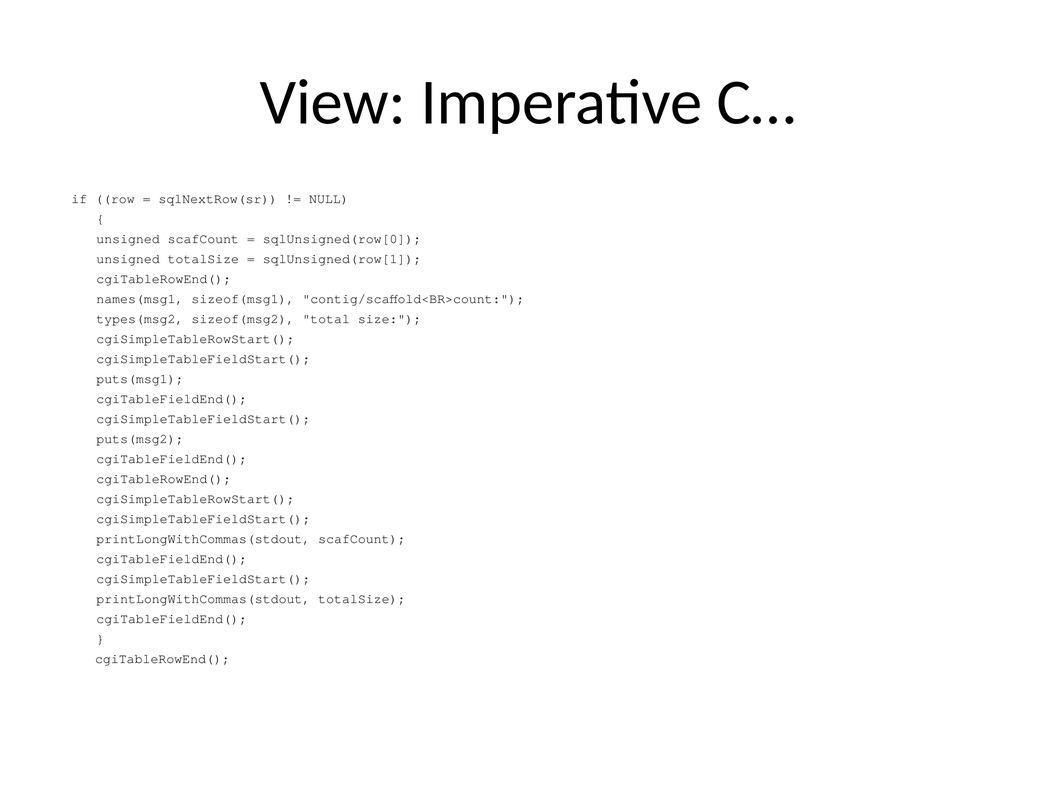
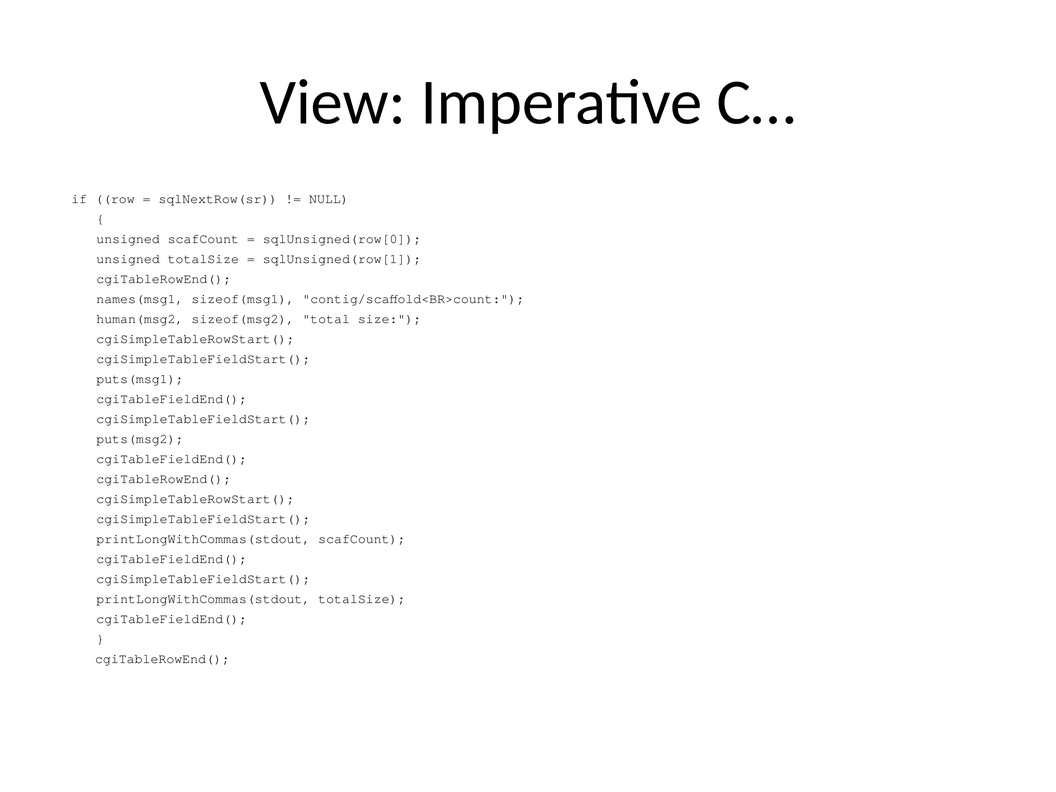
types(msg2: types(msg2 -> human(msg2
